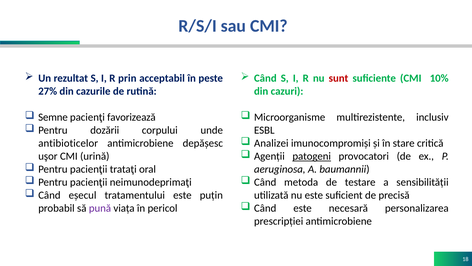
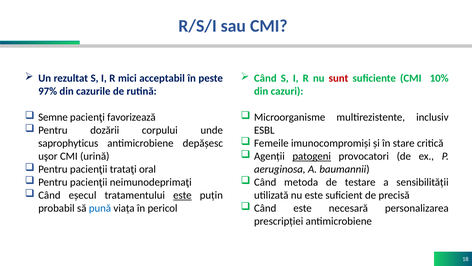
prin: prin -> mici
27%: 27% -> 97%
Analizei: Analizei -> Femeile
antibioticelor: antibioticelor -> saprophyticus
este at (182, 195) underline: none -> present
pună colour: purple -> blue
